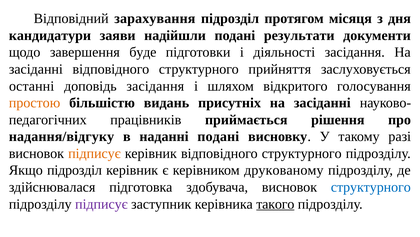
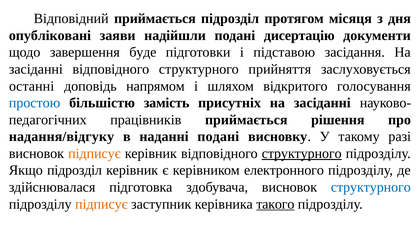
Відповідний зарахування: зарахування -> приймається
кандидатури: кандидатури -> опубліковані
результати: результати -> дисертацію
діяльності: діяльності -> підставою
доповідь засідання: засідання -> напрямом
простою colour: orange -> blue
видань: видань -> замість
структурного at (302, 153) underline: none -> present
друкованому: друкованому -> електронного
підписує at (101, 203) colour: purple -> orange
